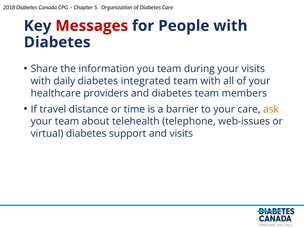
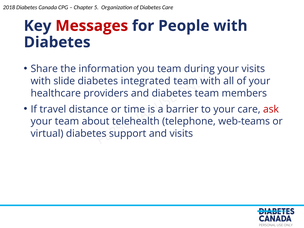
daily: daily -> slide
ask colour: orange -> red
web-issues: web-issues -> web-teams
